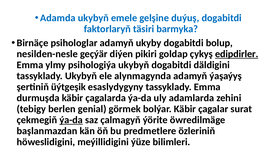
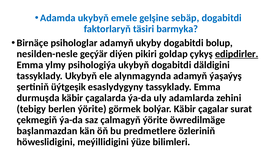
duýuş: duýuş -> sebäp
berlen genial: genial -> ýörite
ýa-da at (71, 120) underline: present -> none
